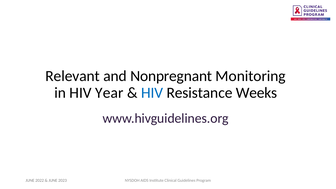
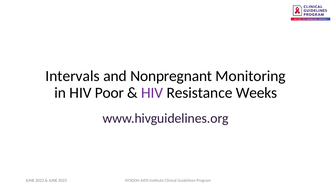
Relevant: Relevant -> Intervals
Year: Year -> Poor
HIV at (152, 93) colour: blue -> purple
